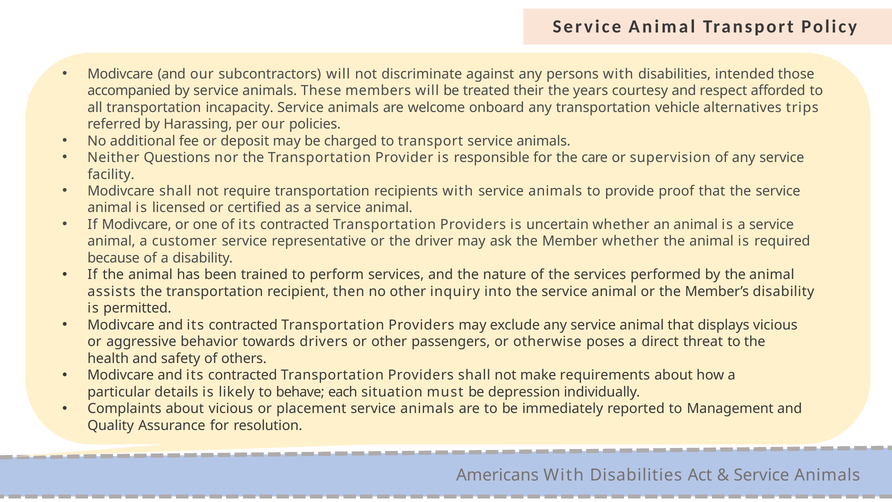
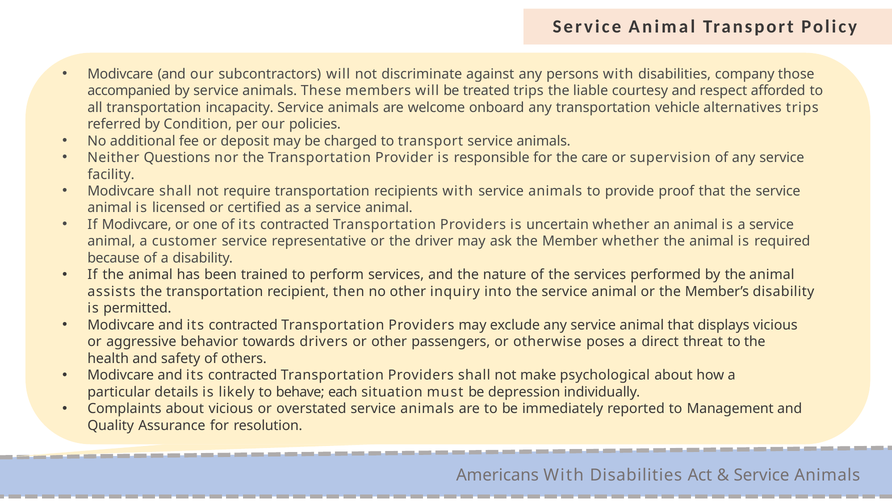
intended: intended -> company
treated their: their -> trips
years: years -> liable
Harassing: Harassing -> Condition
requirements: requirements -> psychological
placement: placement -> overstated
